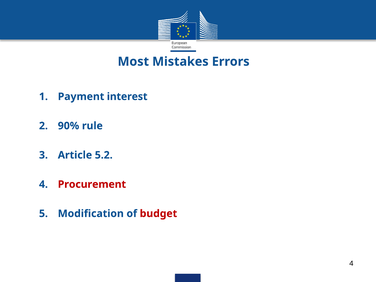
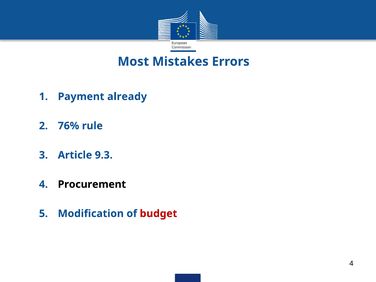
interest: interest -> already
90%: 90% -> 76%
5.2: 5.2 -> 9.3
Procurement colour: red -> black
